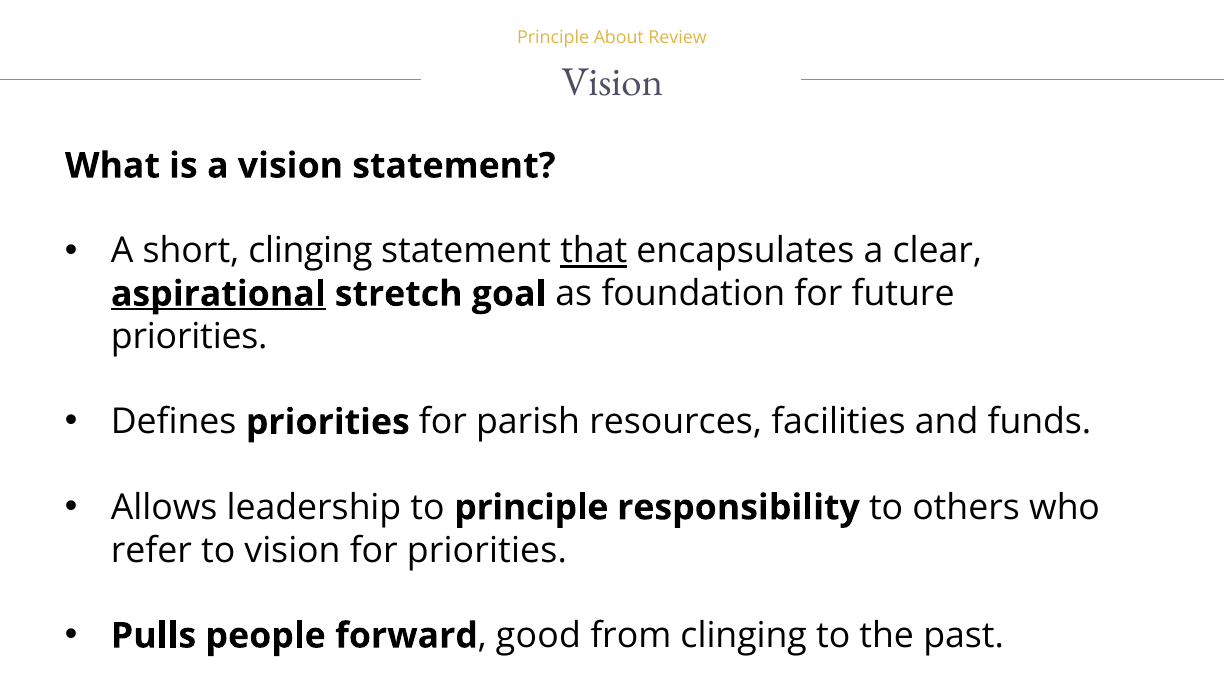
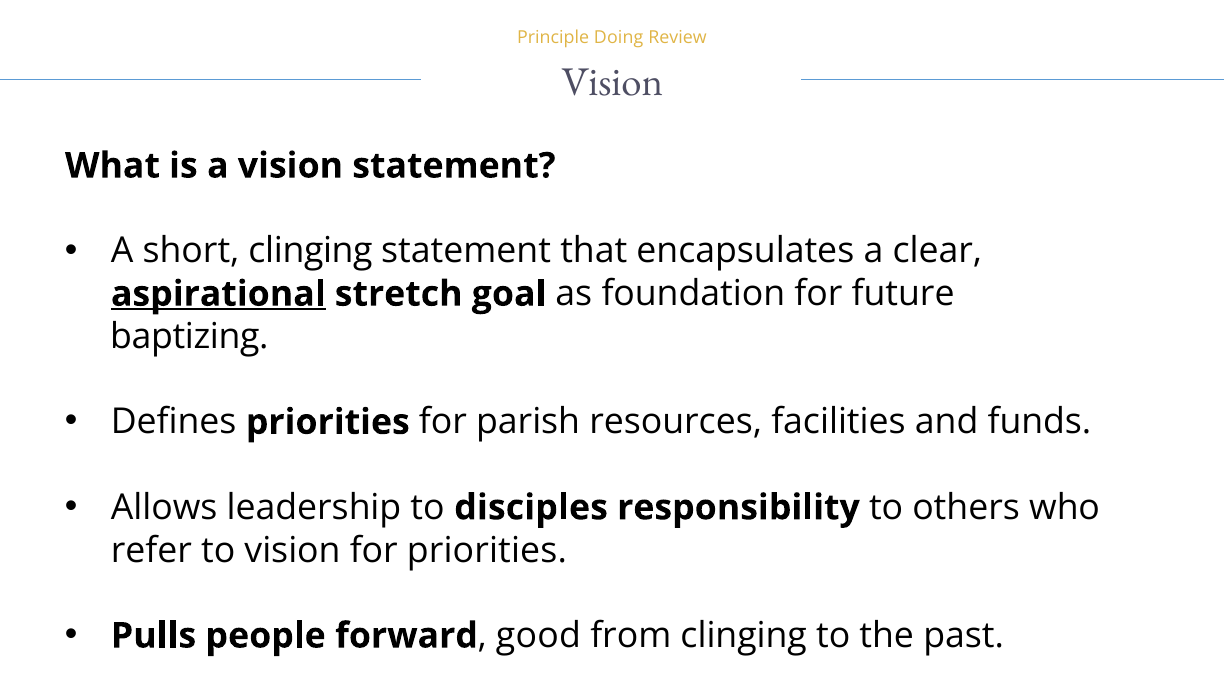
About: About -> Doing
that underline: present -> none
priorities at (189, 337): priorities -> baptizing
to principle: principle -> disciples
